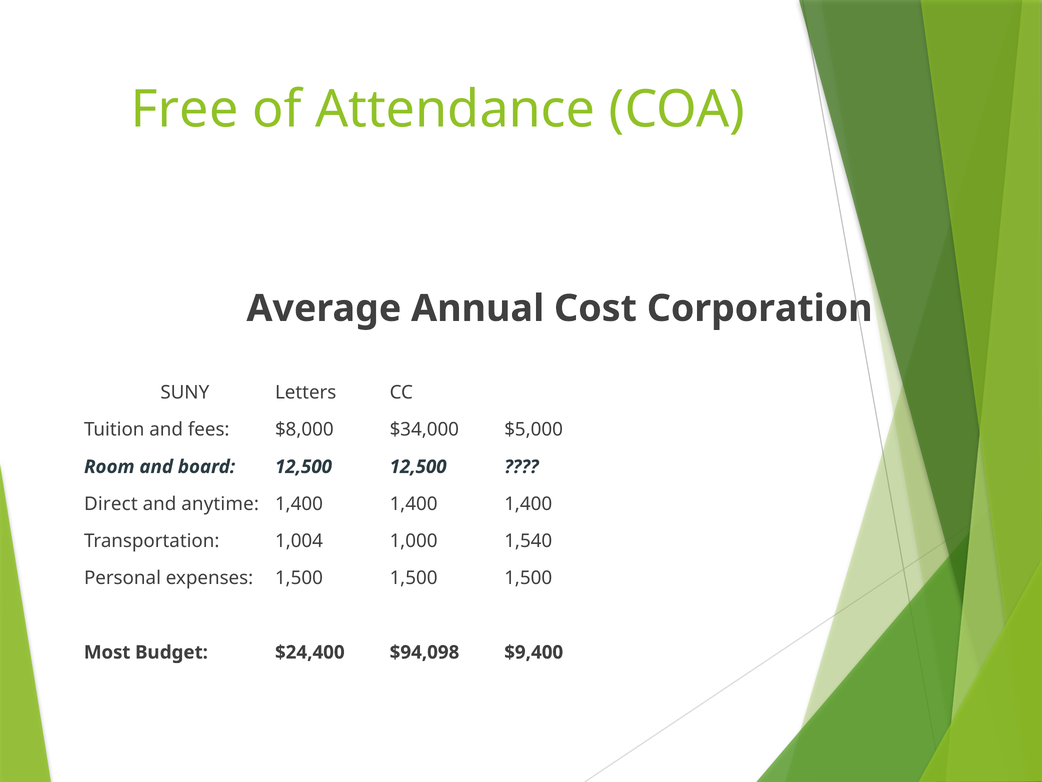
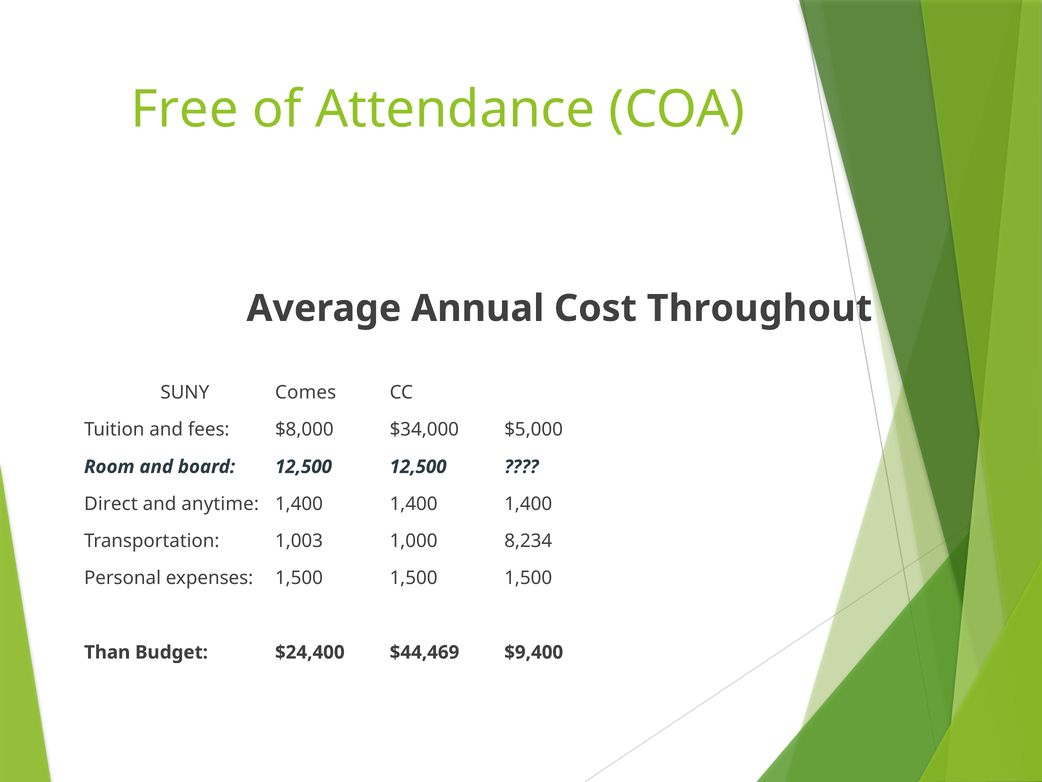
Corporation: Corporation -> Throughout
Letters: Letters -> Comes
1,004: 1,004 -> 1,003
1,540: 1,540 -> 8,234
Most: Most -> Than
$94,098: $94,098 -> $44,469
